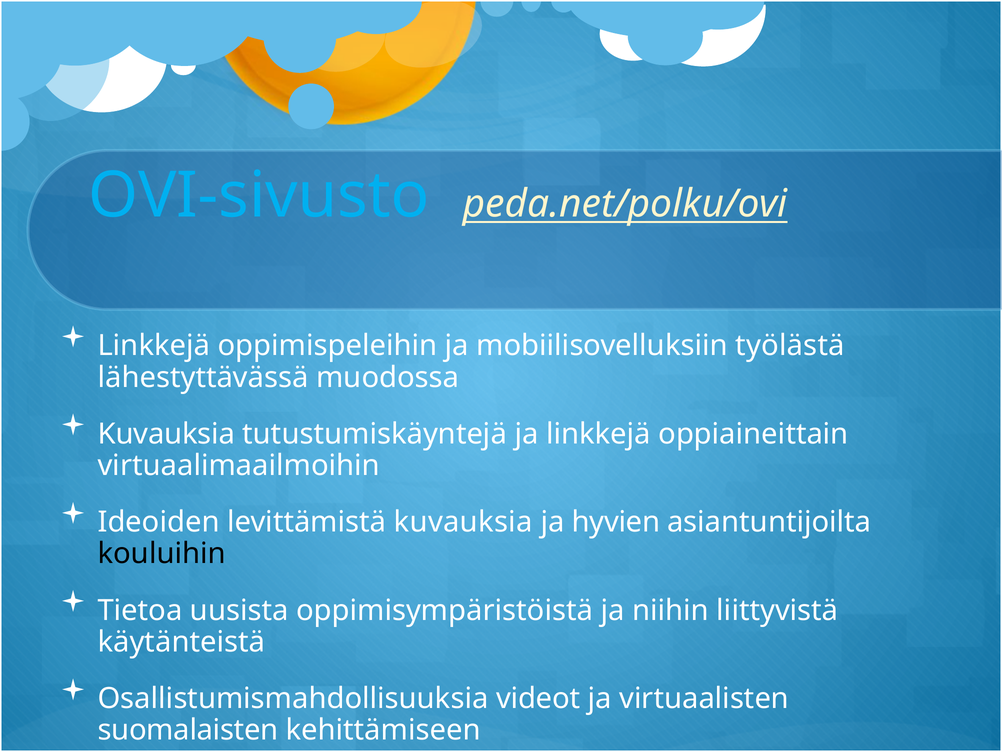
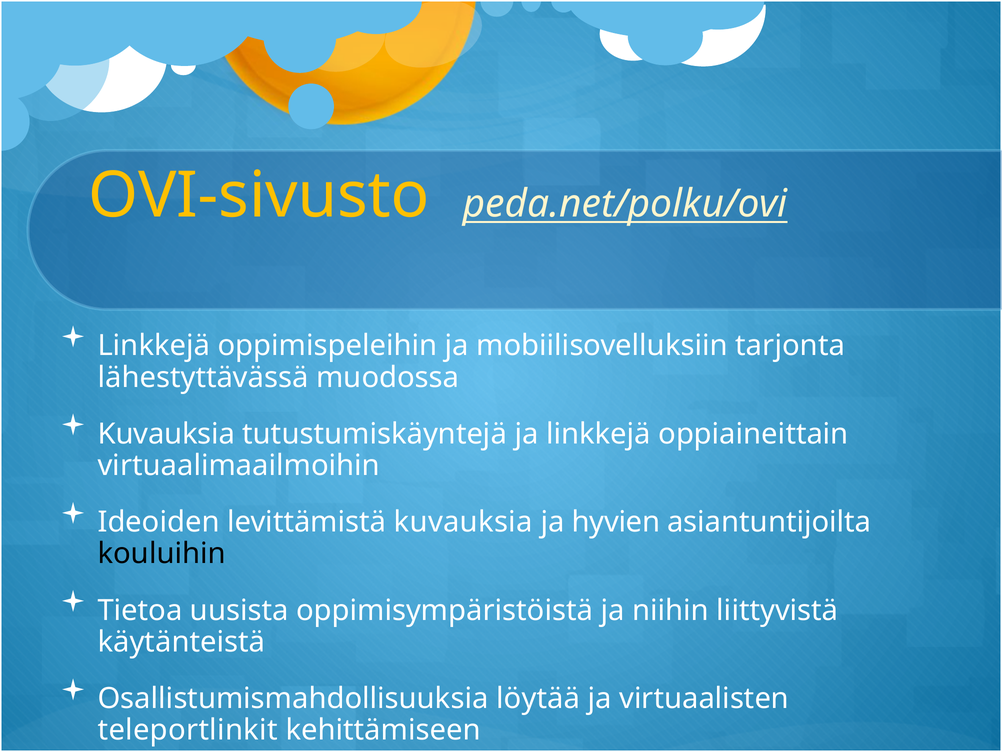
OVI-sivusto colour: light blue -> yellow
työlästä: työlästä -> tarjonta
videot: videot -> löytää
suomalaisten: suomalaisten -> teleportlinkit
